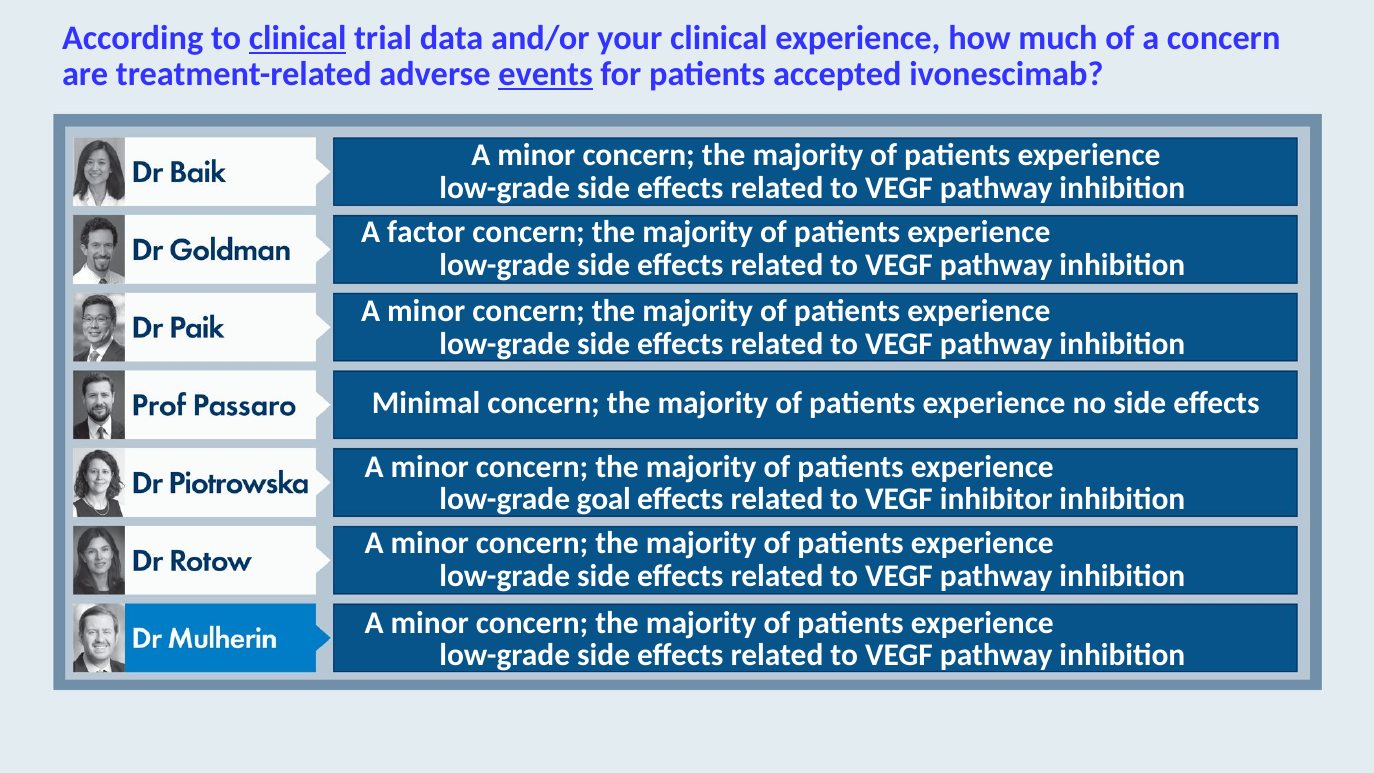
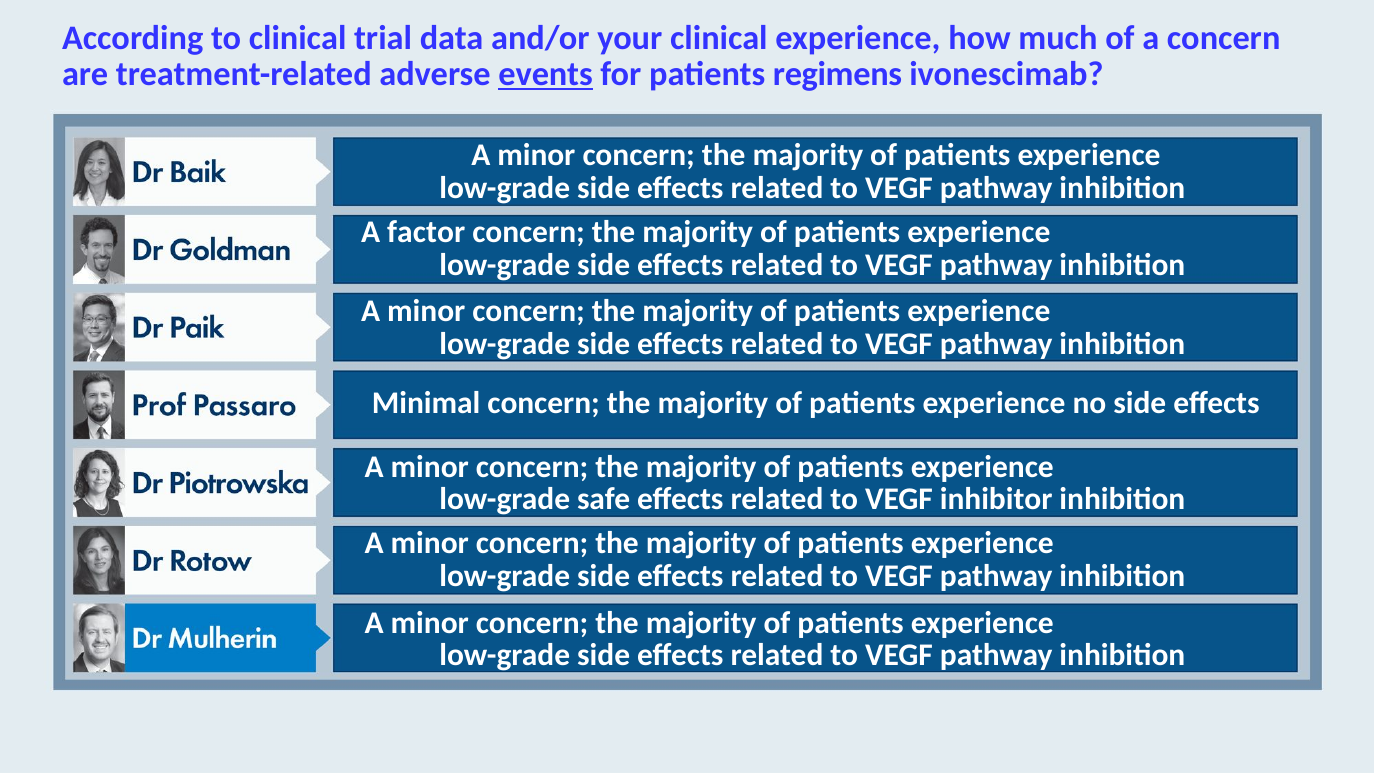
clinical at (298, 38) underline: present -> none
accepted: accepted -> regimens
goal: goal -> safe
